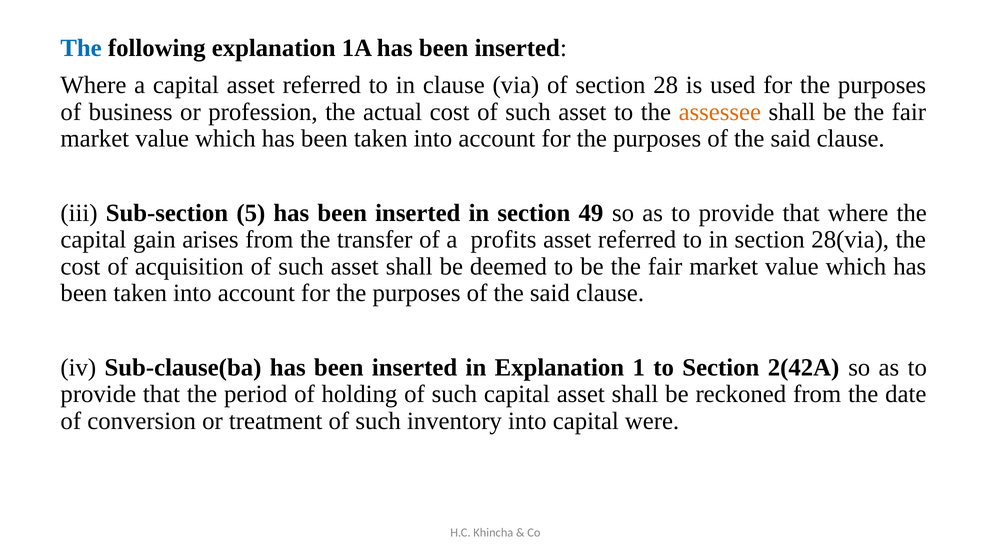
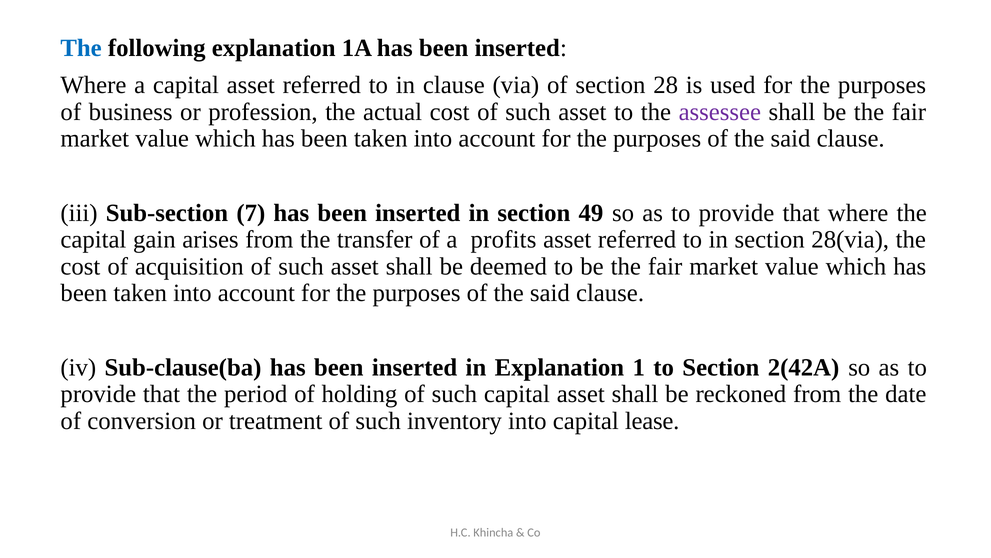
assessee colour: orange -> purple
5: 5 -> 7
were: were -> lease
